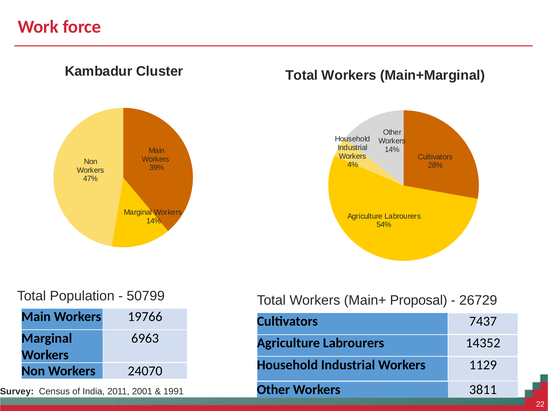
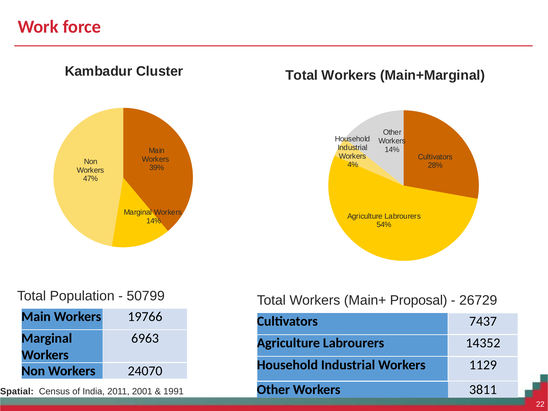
Survey: Survey -> Spatial
